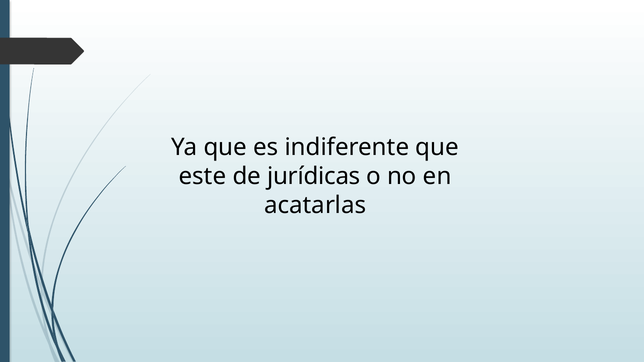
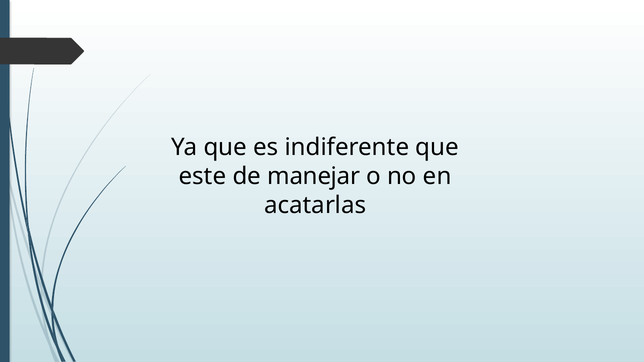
jurídicas: jurídicas -> manejar
